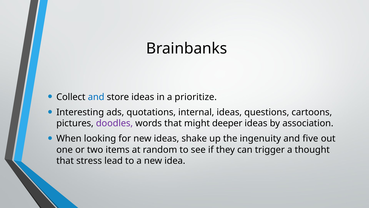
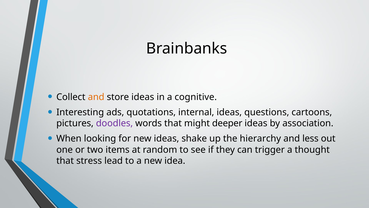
and at (96, 97) colour: blue -> orange
prioritize: prioritize -> cognitive
ingenuity: ingenuity -> hierarchy
five: five -> less
